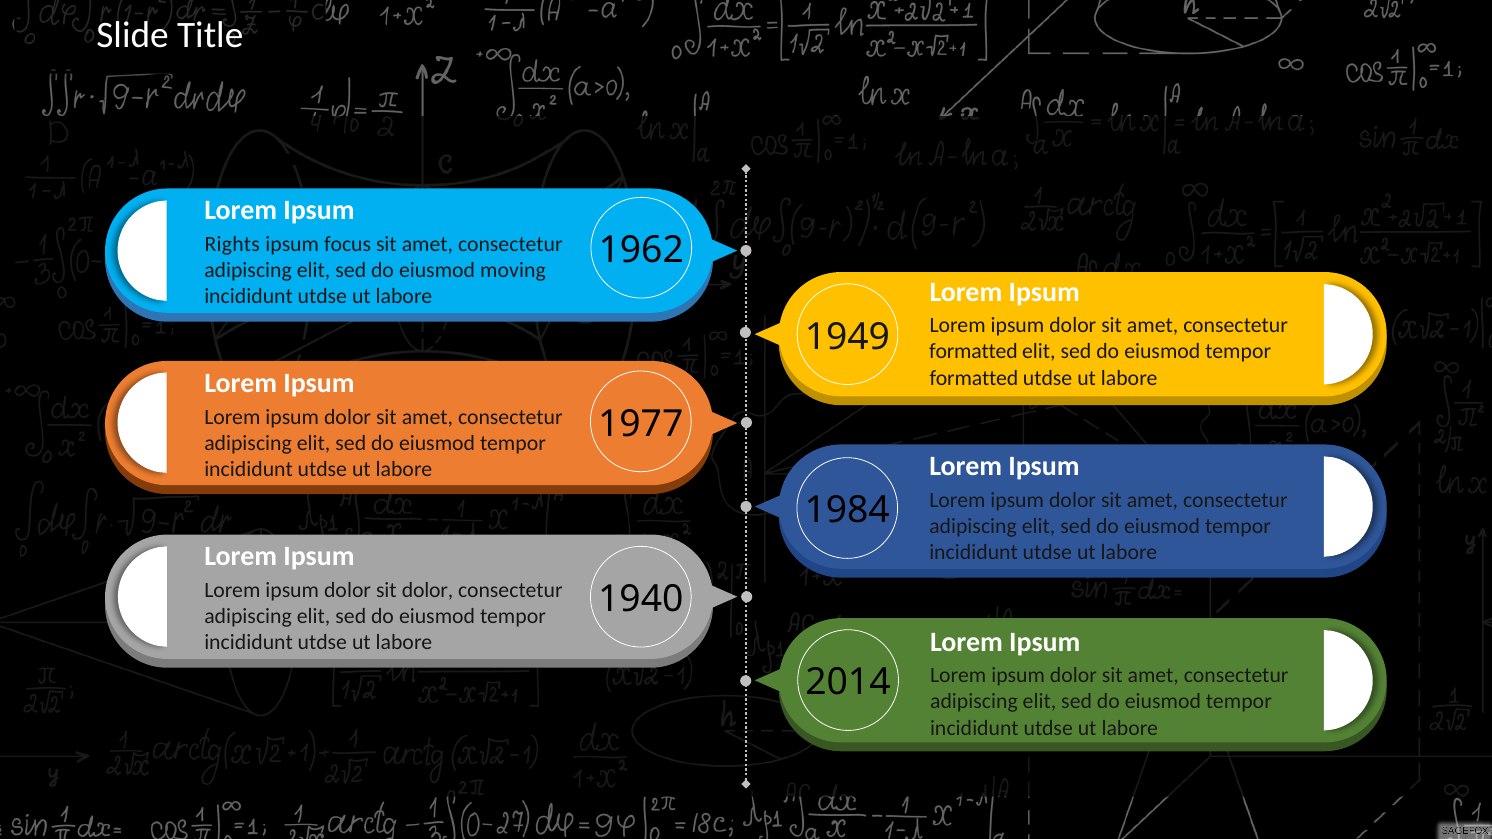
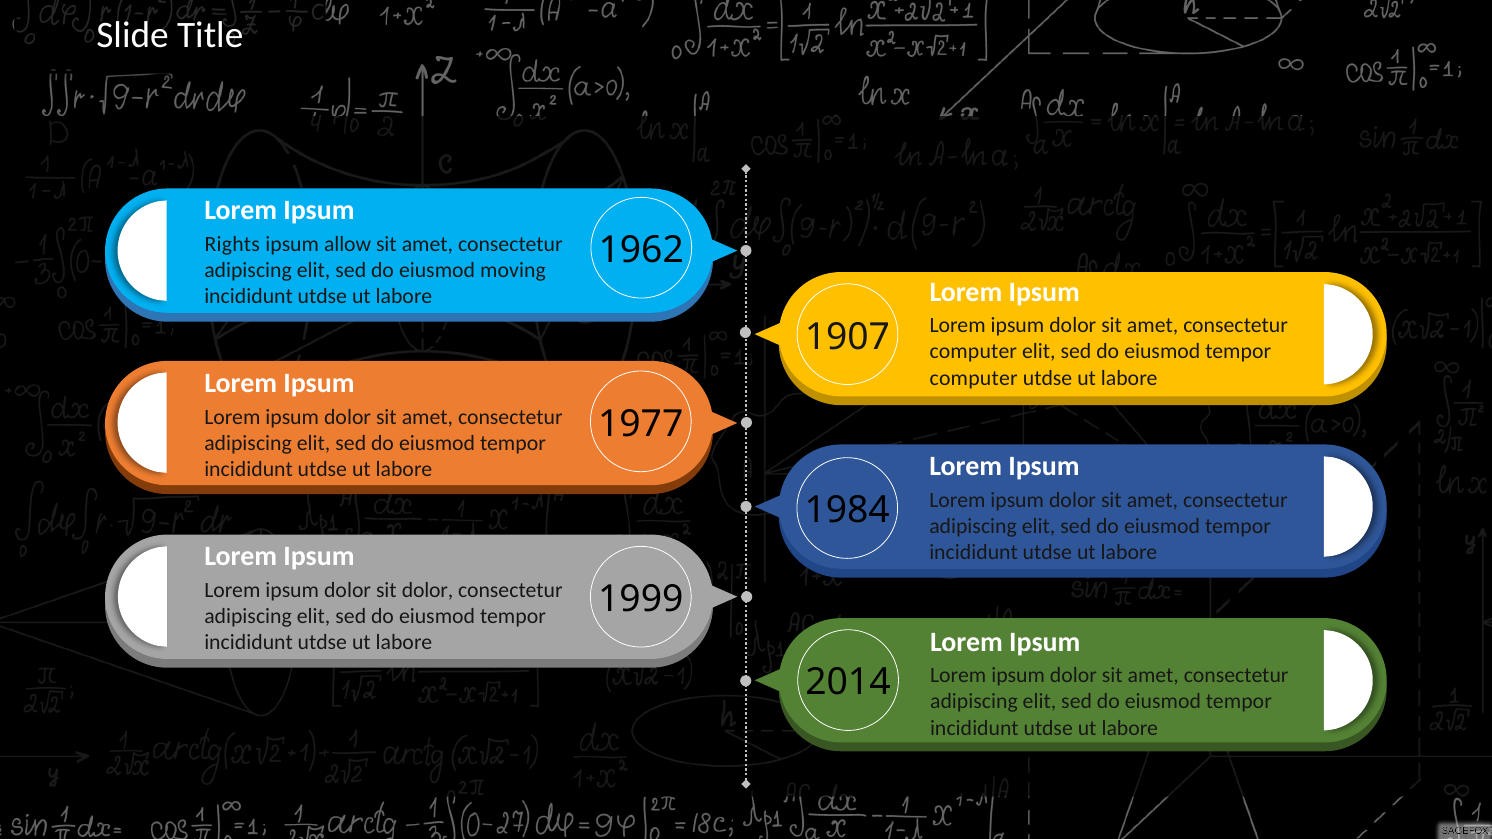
focus: focus -> allow
1949: 1949 -> 1907
formatted at (973, 352): formatted -> computer
formatted at (974, 378): formatted -> computer
1940: 1940 -> 1999
